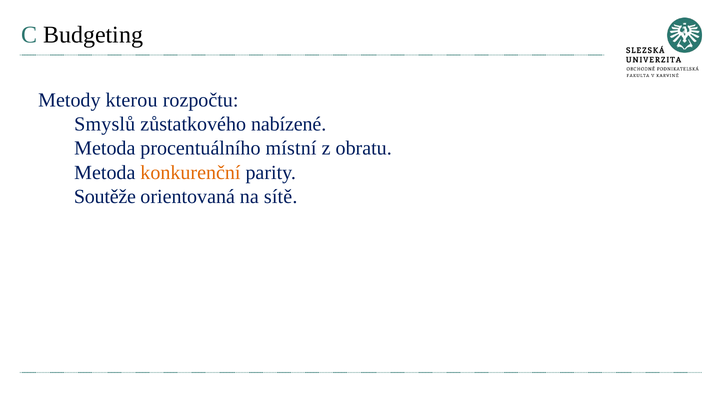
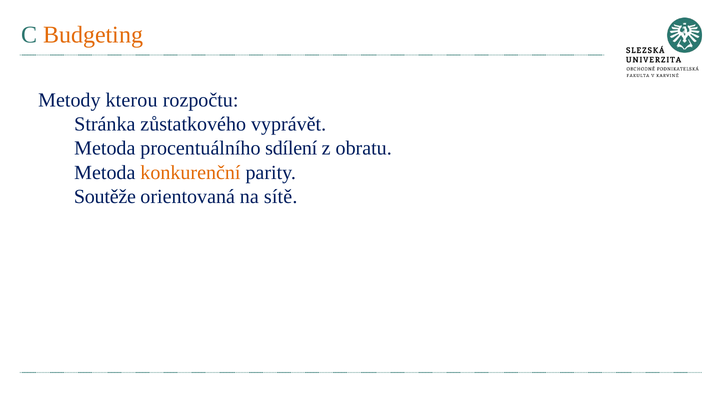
Budgeting colour: black -> orange
Smyslů: Smyslů -> Stránka
nabízené: nabízené -> vyprávět
místní: místní -> sdílení
